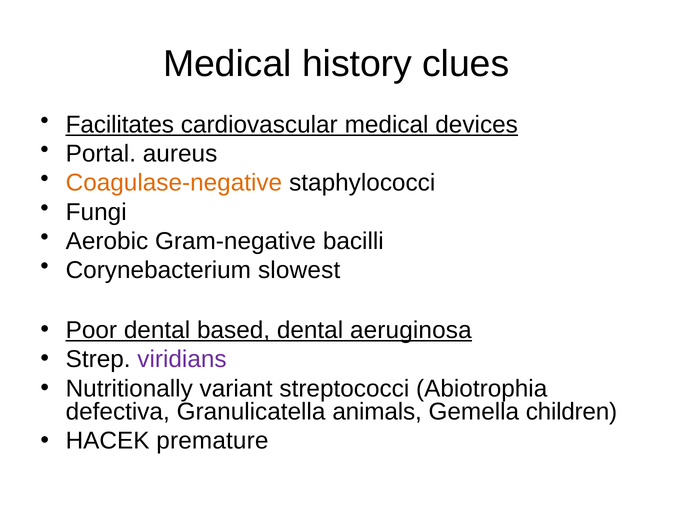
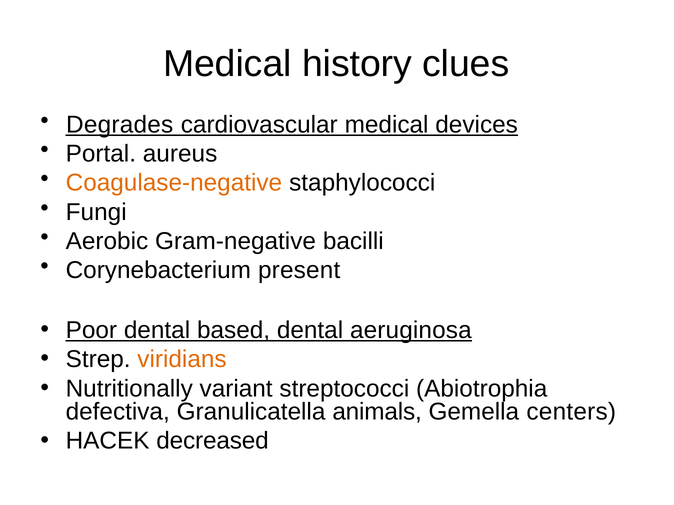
Facilitates: Facilitates -> Degrades
slowest: slowest -> present
viridians colour: purple -> orange
children: children -> centers
premature: premature -> decreased
